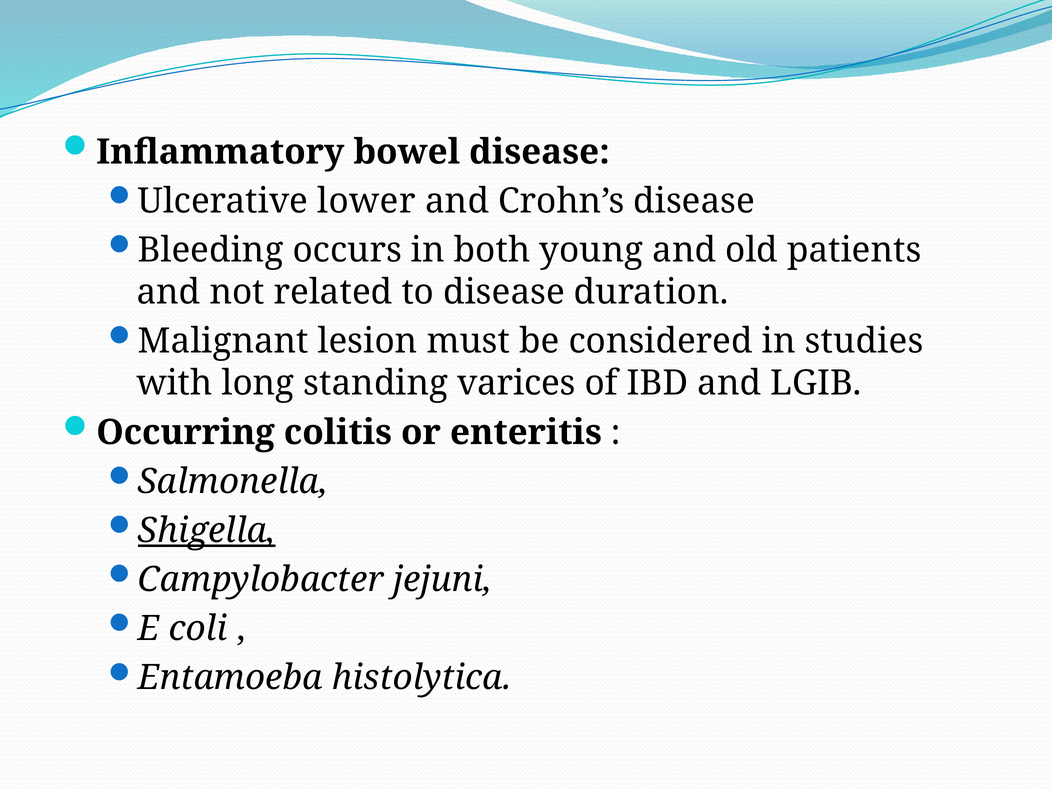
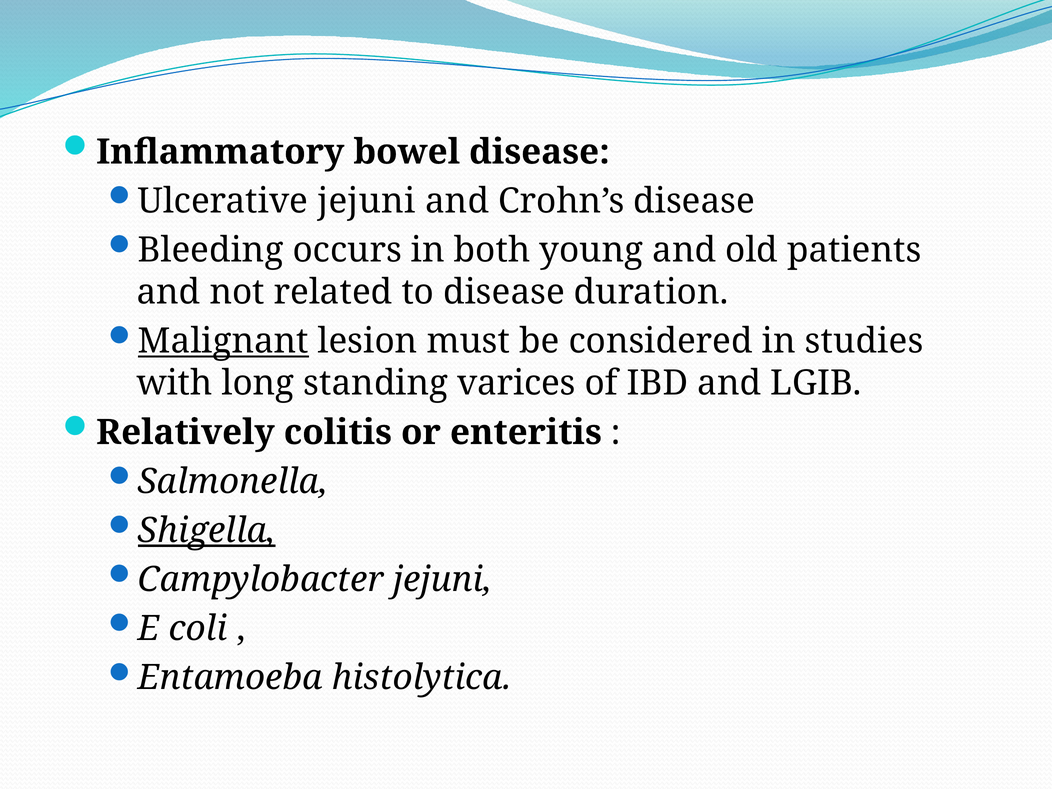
Ulcerative lower: lower -> jejuni
Malignant underline: none -> present
Occurring: Occurring -> Relatively
